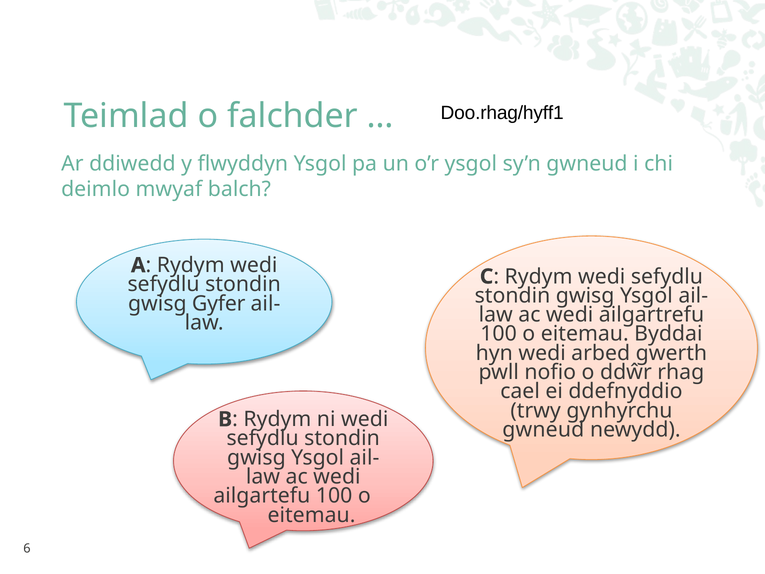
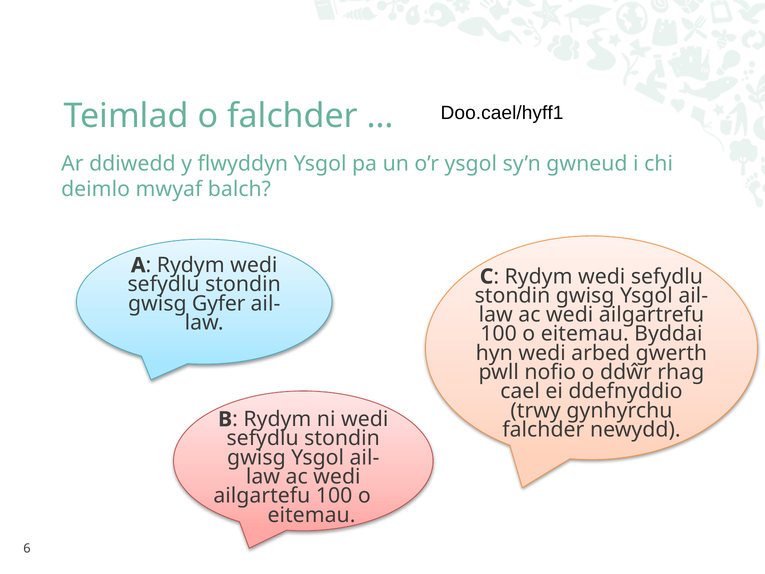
Doo.rhag/hyff1: Doo.rhag/hyff1 -> Doo.cael/hyff1
gwneud at (543, 429): gwneud -> falchder
